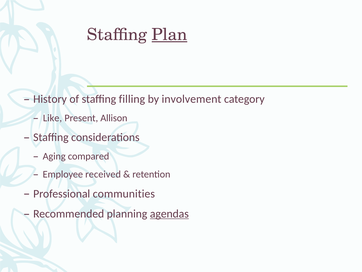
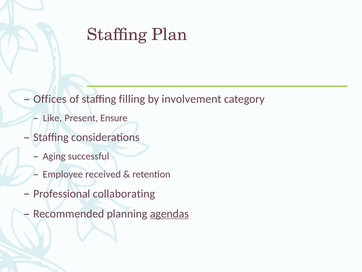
Plan underline: present -> none
History: History -> Offices
Allison: Allison -> Ensure
compared: compared -> successful
communities: communities -> collaborating
